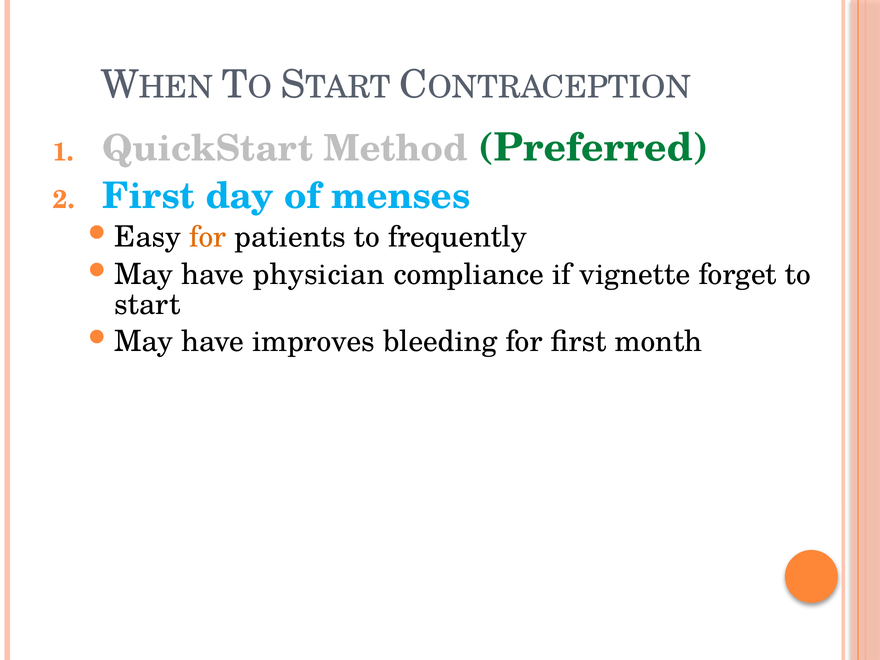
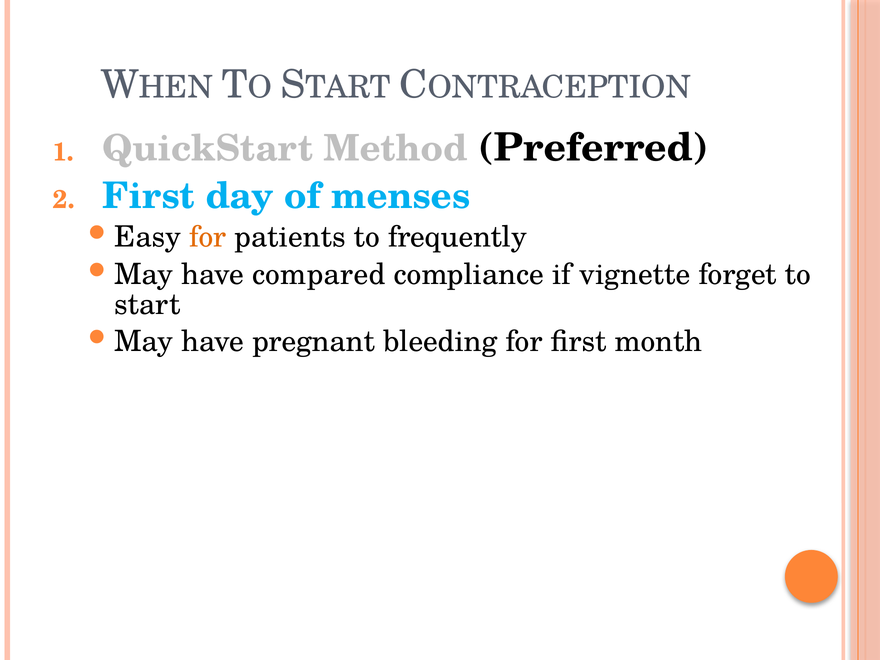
Preferred colour: green -> black
physician: physician -> compared
improves: improves -> pregnant
